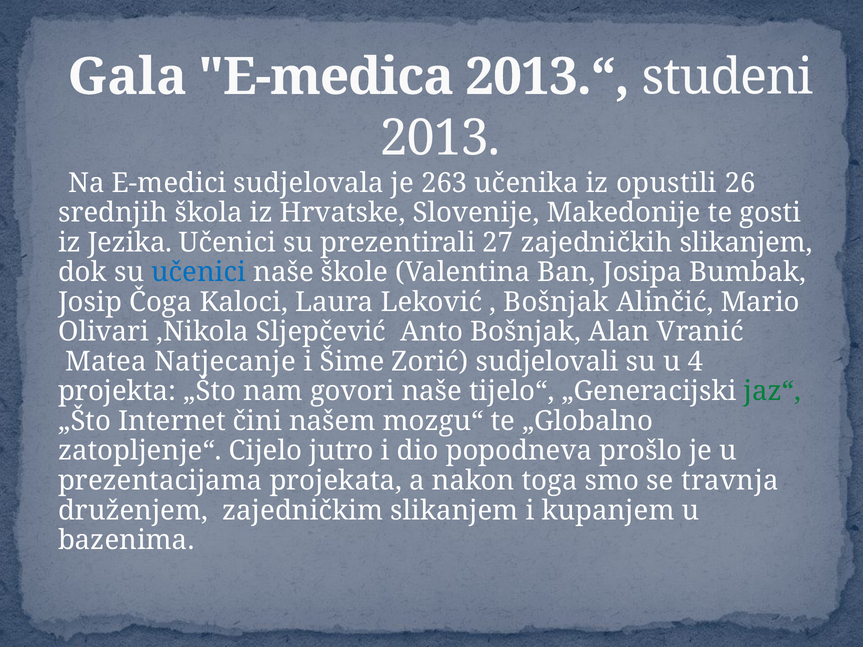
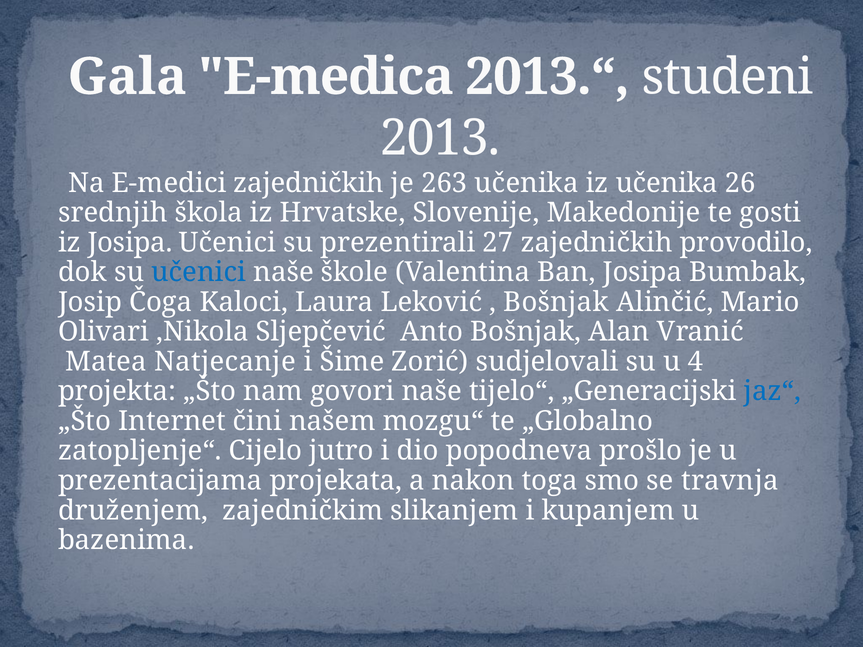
E-medici sudjelovala: sudjelovala -> zajedničkih
iz opustili: opustili -> učenika
iz Jezika: Jezika -> Josipa
zajedničkih slikanjem: slikanjem -> provodilo
jaz“ colour: green -> blue
